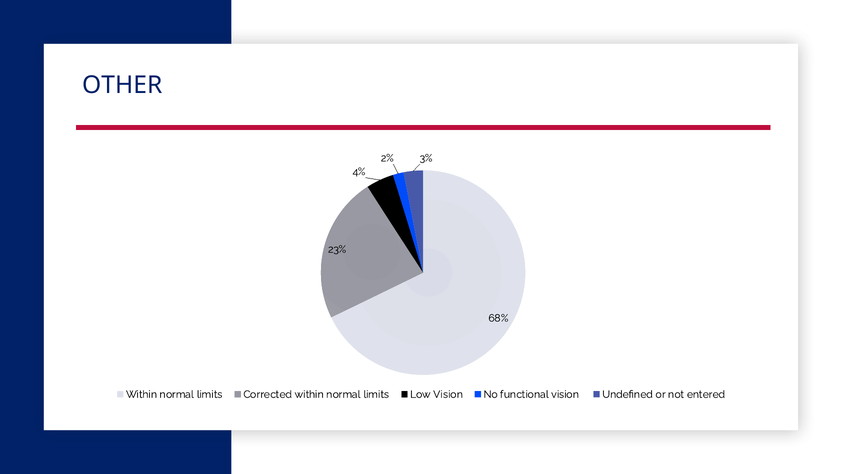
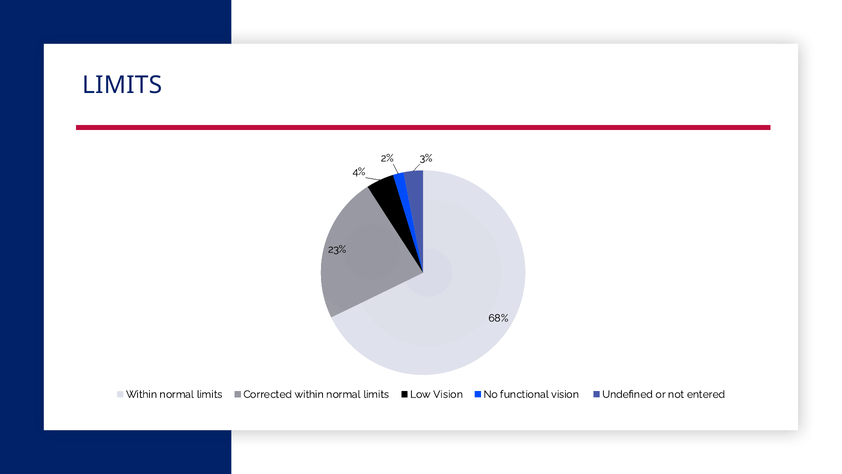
OTHER at (122, 85): OTHER -> LIMITS
